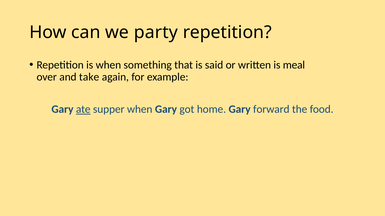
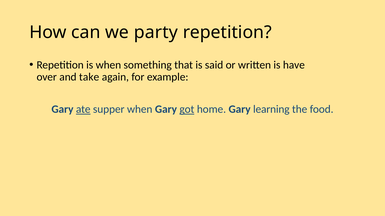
meal: meal -> have
got underline: none -> present
forward: forward -> learning
